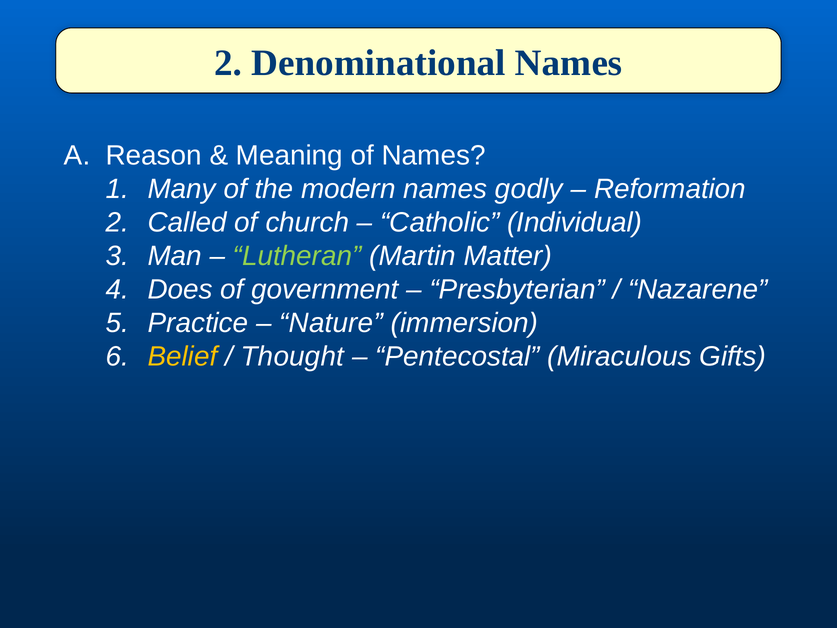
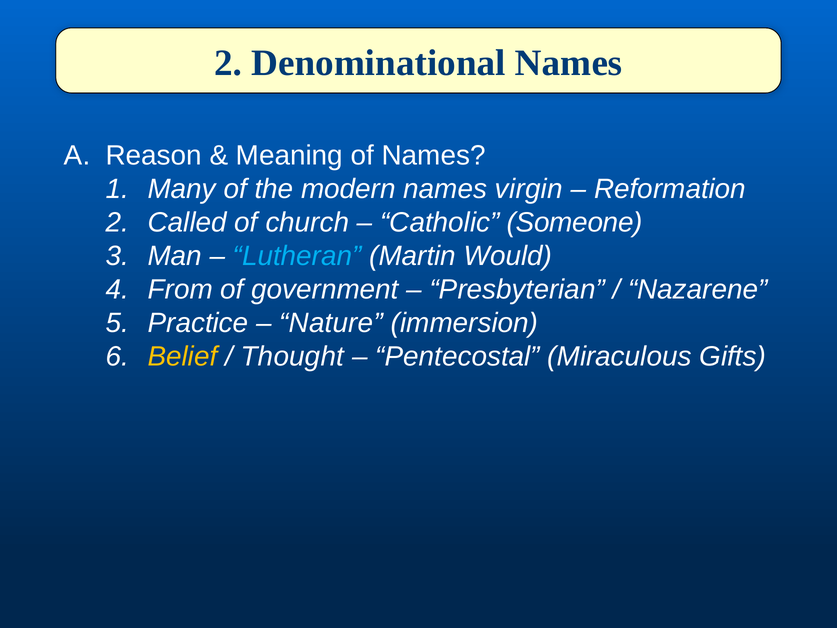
godly: godly -> virgin
Individual: Individual -> Someone
Lutheran colour: light green -> light blue
Matter: Matter -> Would
Does: Does -> From
